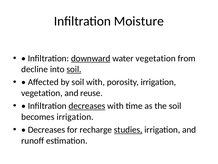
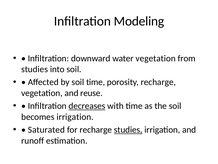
Moisture: Moisture -> Modeling
downward underline: present -> none
decline at (35, 69): decline -> studies
soil at (74, 69) underline: present -> none
soil with: with -> time
porosity irrigation: irrigation -> recharge
Decreases at (46, 129): Decreases -> Saturated
